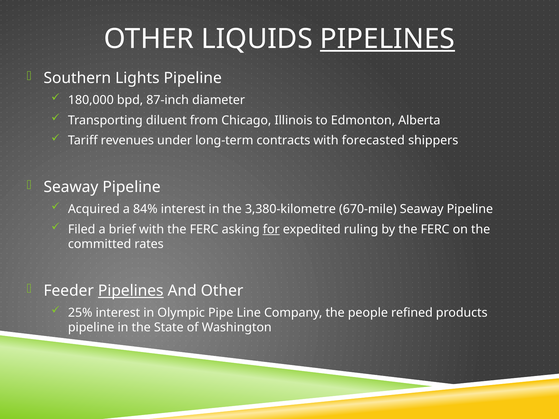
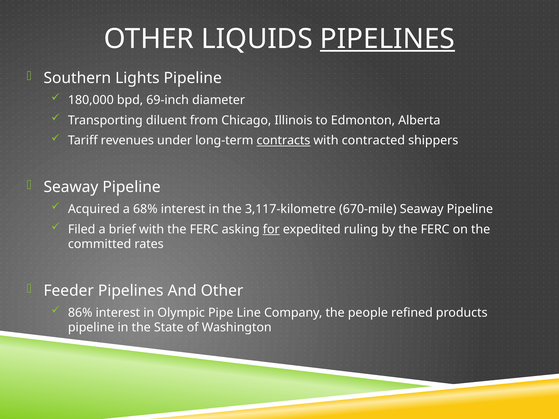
87-inch: 87-inch -> 69-inch
contracts underline: none -> present
forecasted: forecasted -> contracted
84%: 84% -> 68%
3,380-kilometre: 3,380-kilometre -> 3,117-kilometre
Pipelines at (131, 291) underline: present -> none
25%: 25% -> 86%
